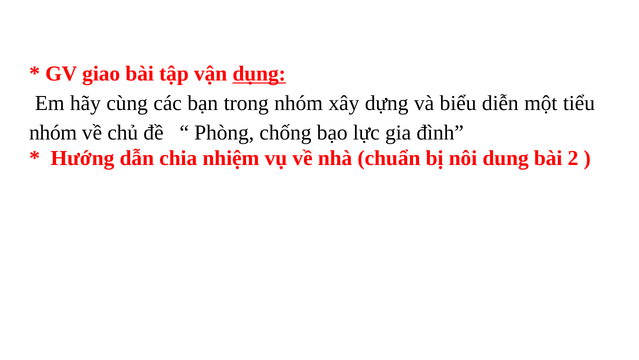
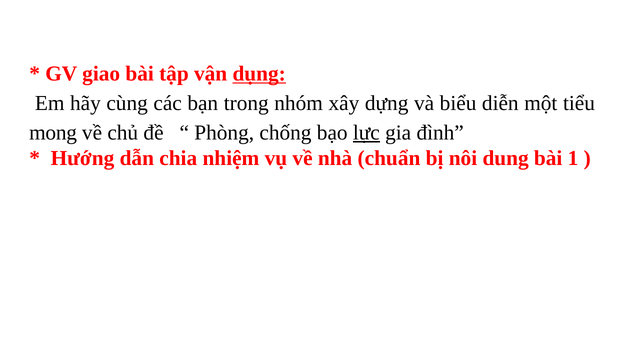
nhóm at (53, 132): nhóm -> mong
lực underline: none -> present
2: 2 -> 1
